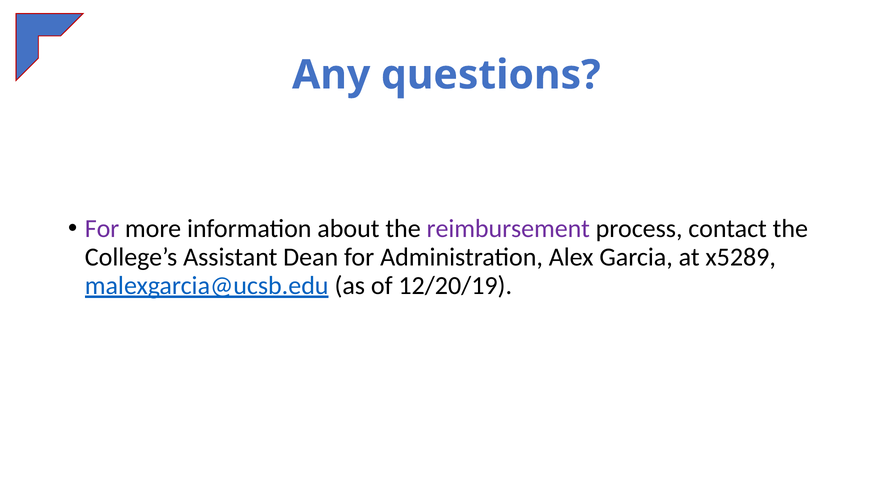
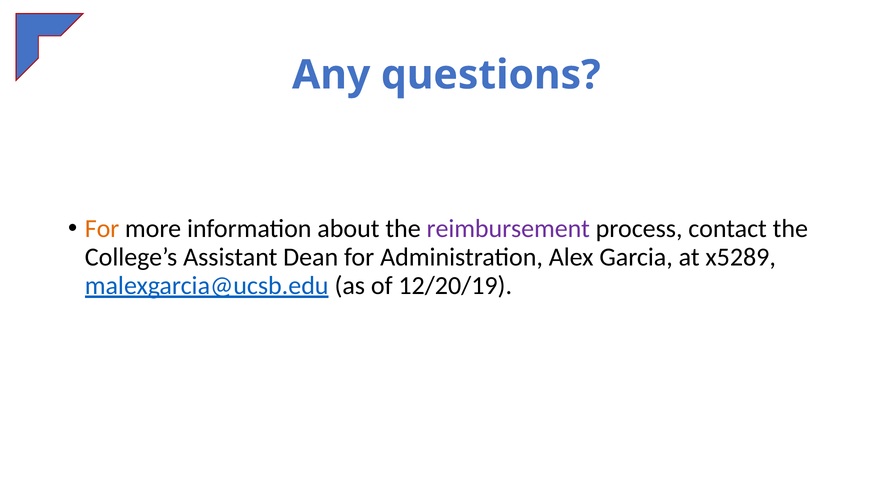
For at (102, 229) colour: purple -> orange
